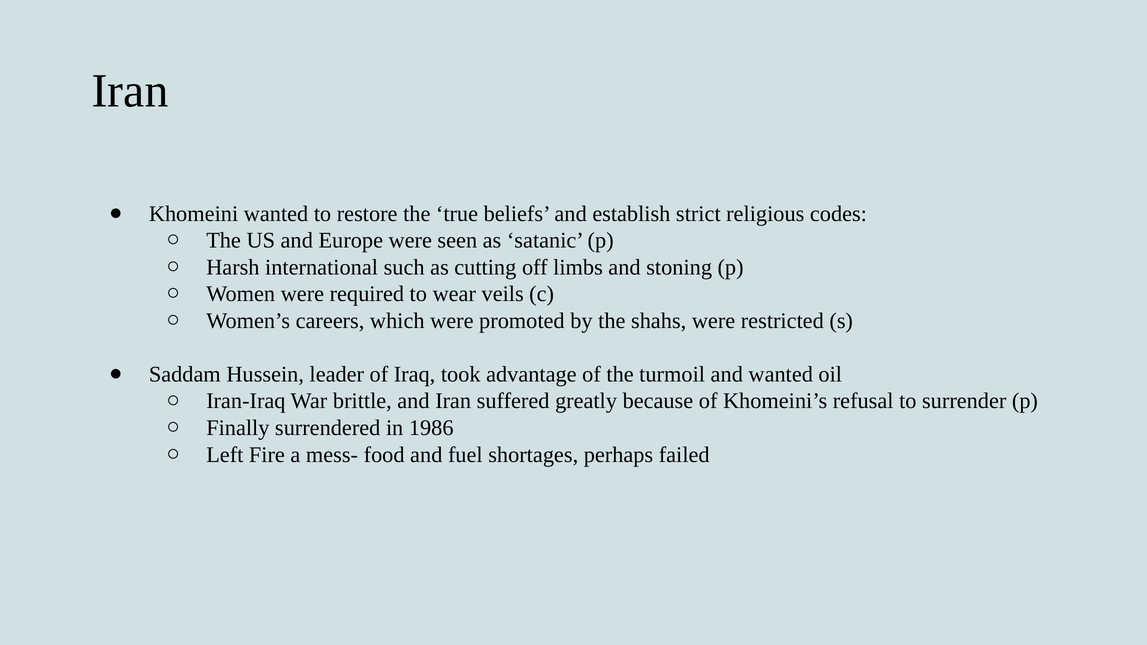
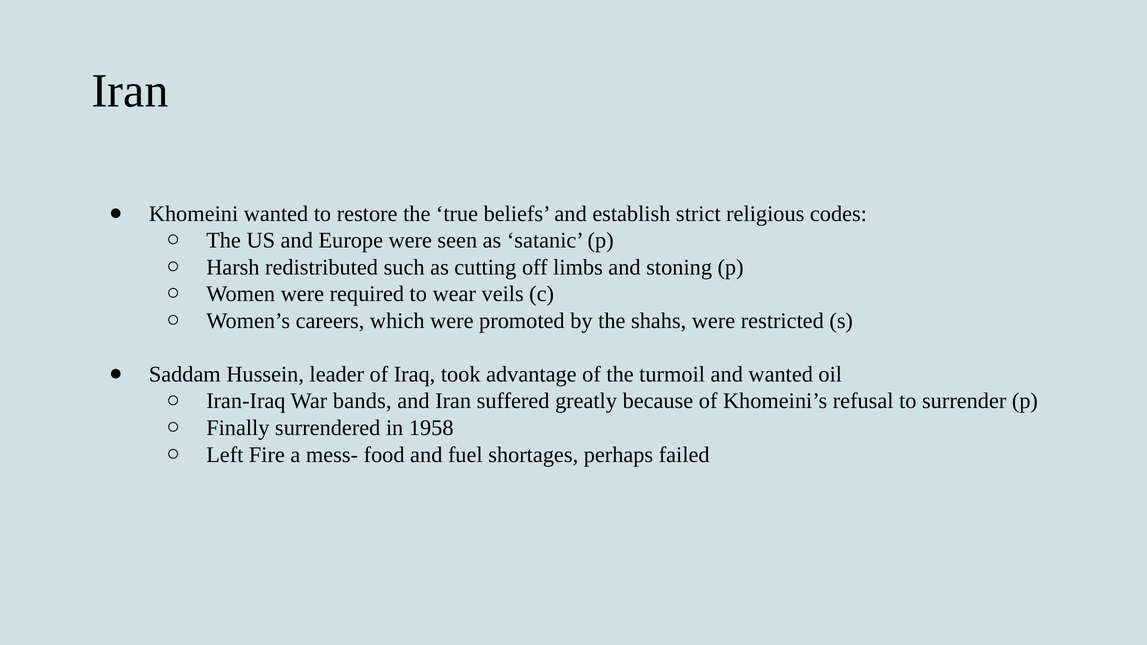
international: international -> redistributed
brittle: brittle -> bands
1986: 1986 -> 1958
